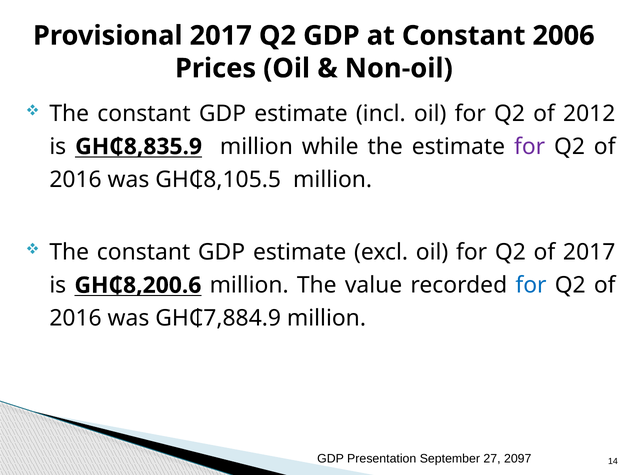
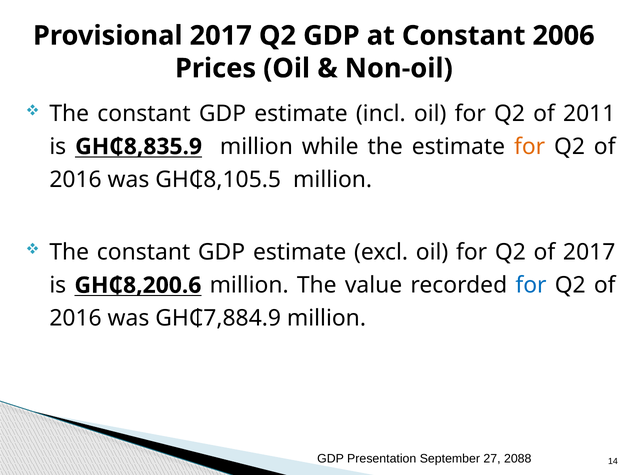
2012: 2012 -> 2011
for at (530, 147) colour: purple -> orange
2097: 2097 -> 2088
